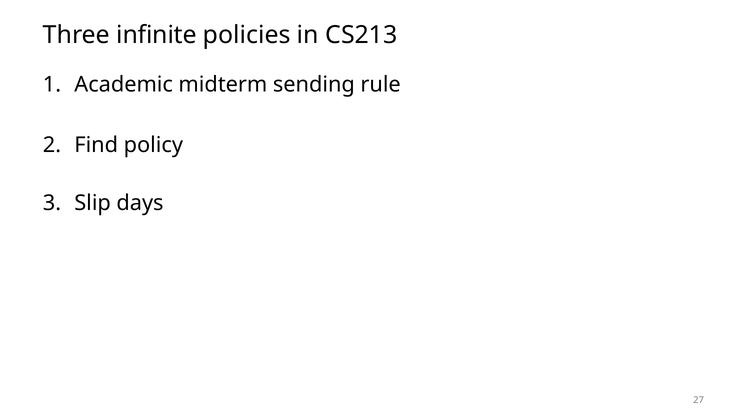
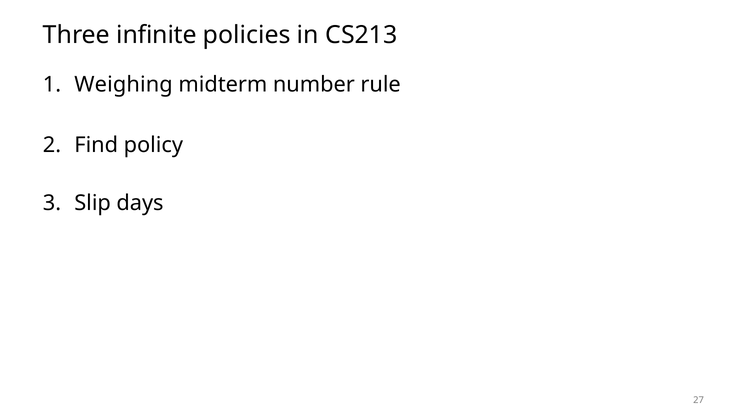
Academic: Academic -> Weighing
sending: sending -> number
